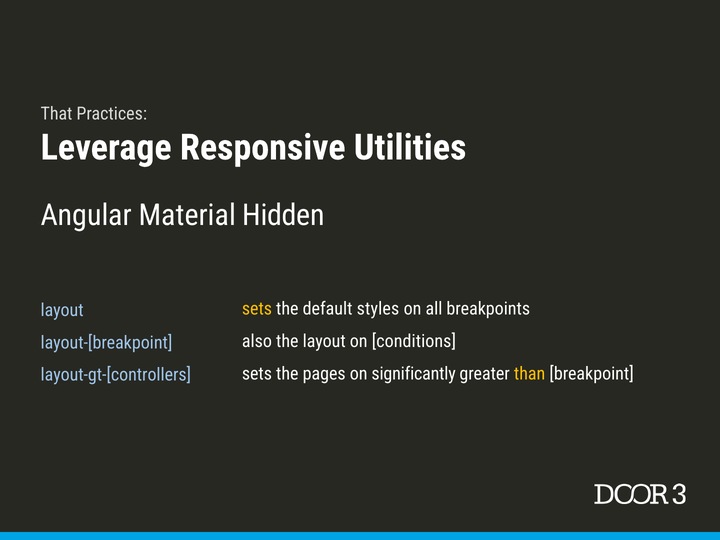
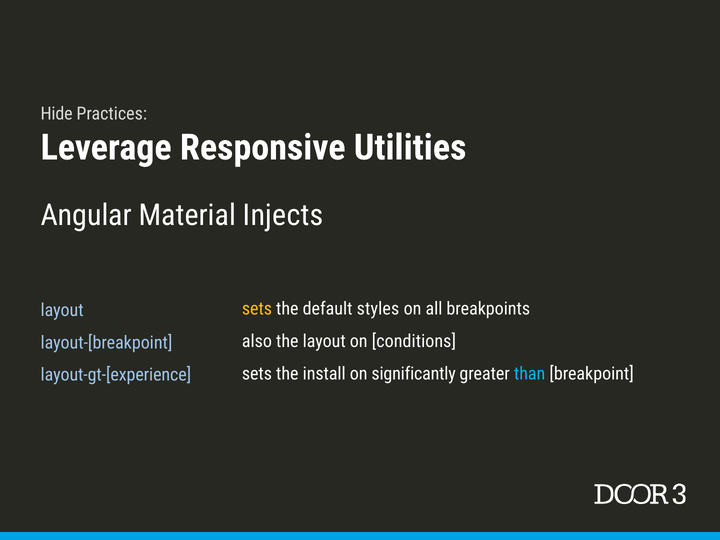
That: That -> Hide
Hidden: Hidden -> Injects
pages: pages -> install
than colour: yellow -> light blue
layout-gt-[controllers: layout-gt-[controllers -> layout-gt-[experience
